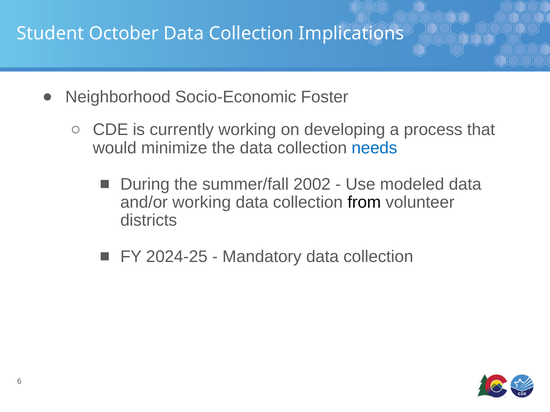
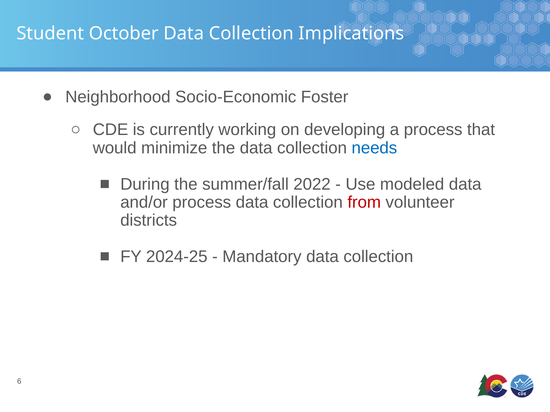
2002: 2002 -> 2022
and/or working: working -> process
from colour: black -> red
